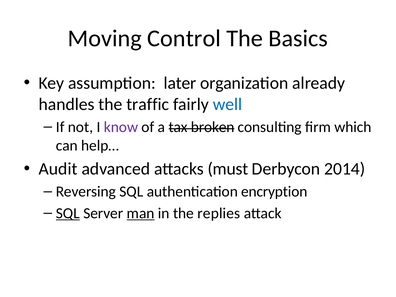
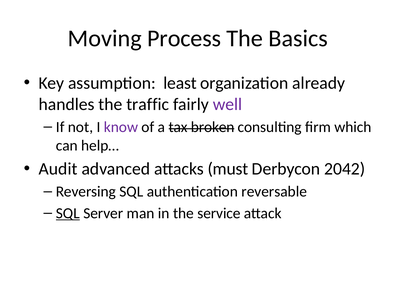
Control: Control -> Process
later: later -> least
well colour: blue -> purple
2014: 2014 -> 2042
encryption: encryption -> reversable
man underline: present -> none
replies: replies -> service
